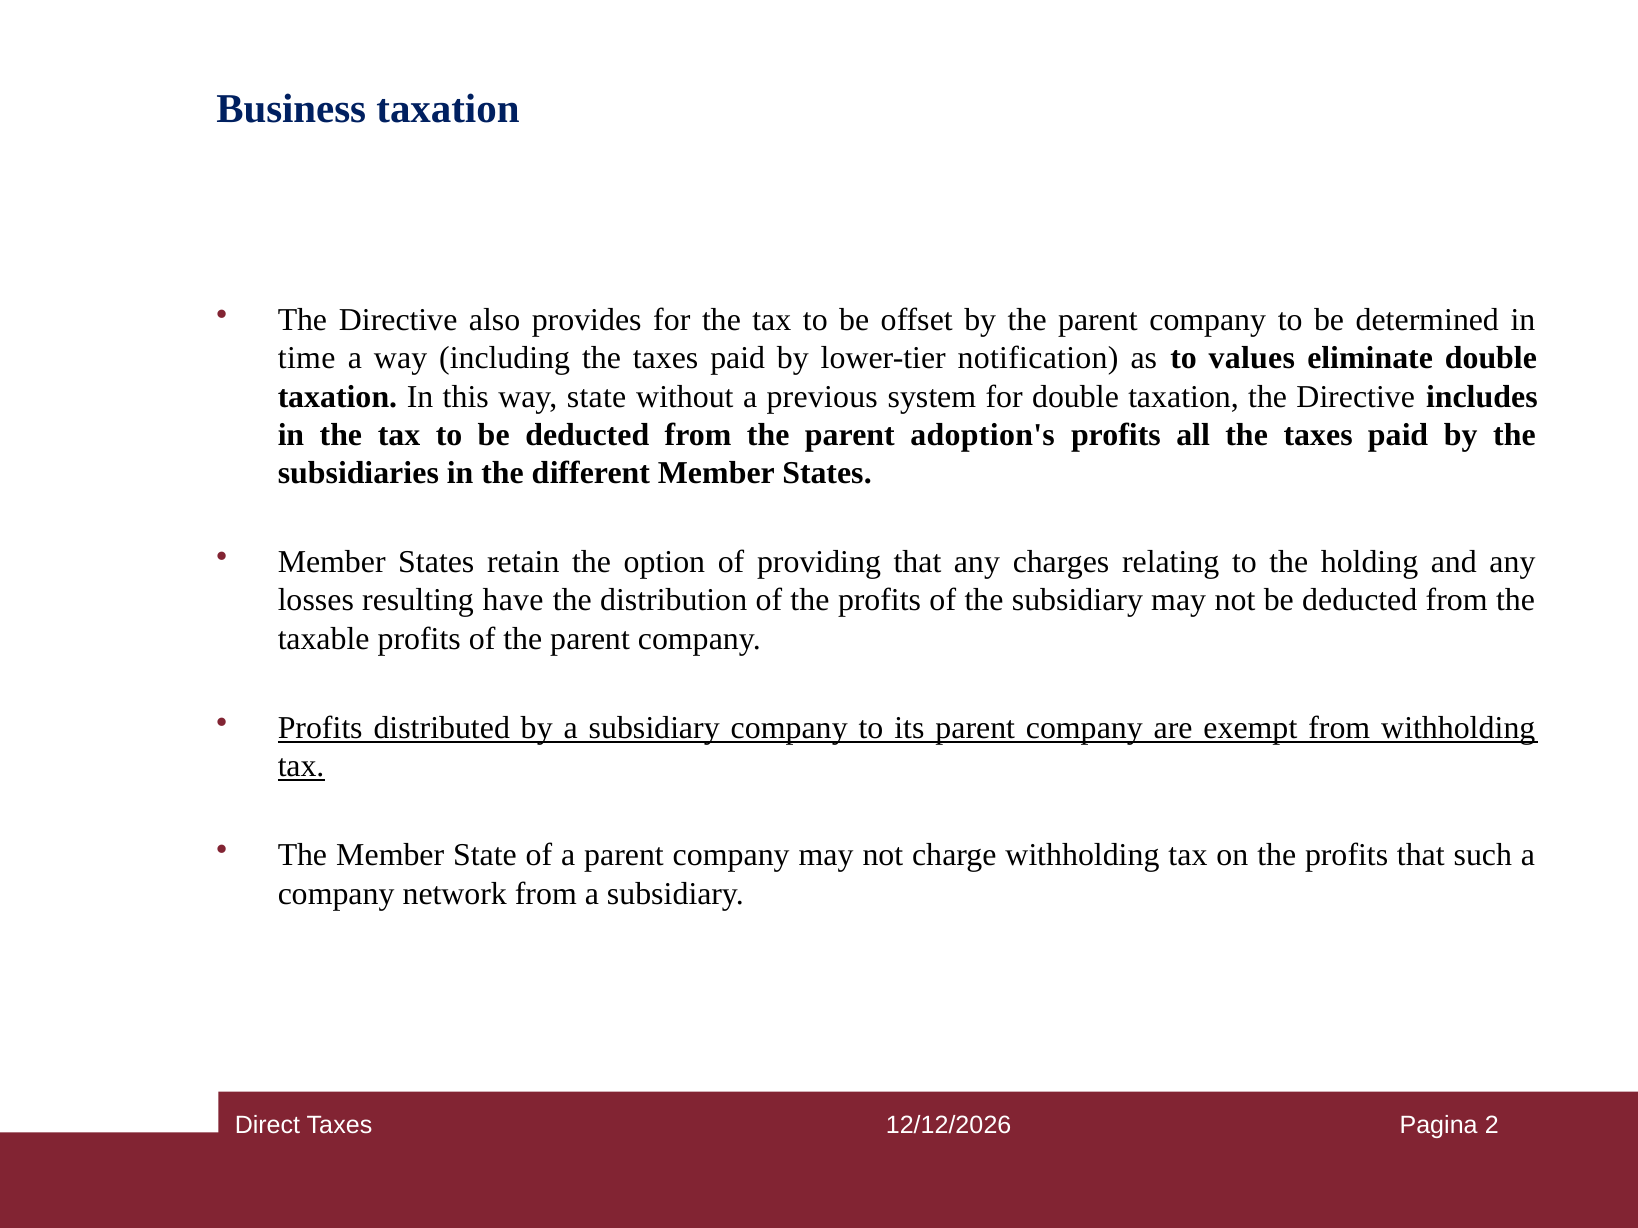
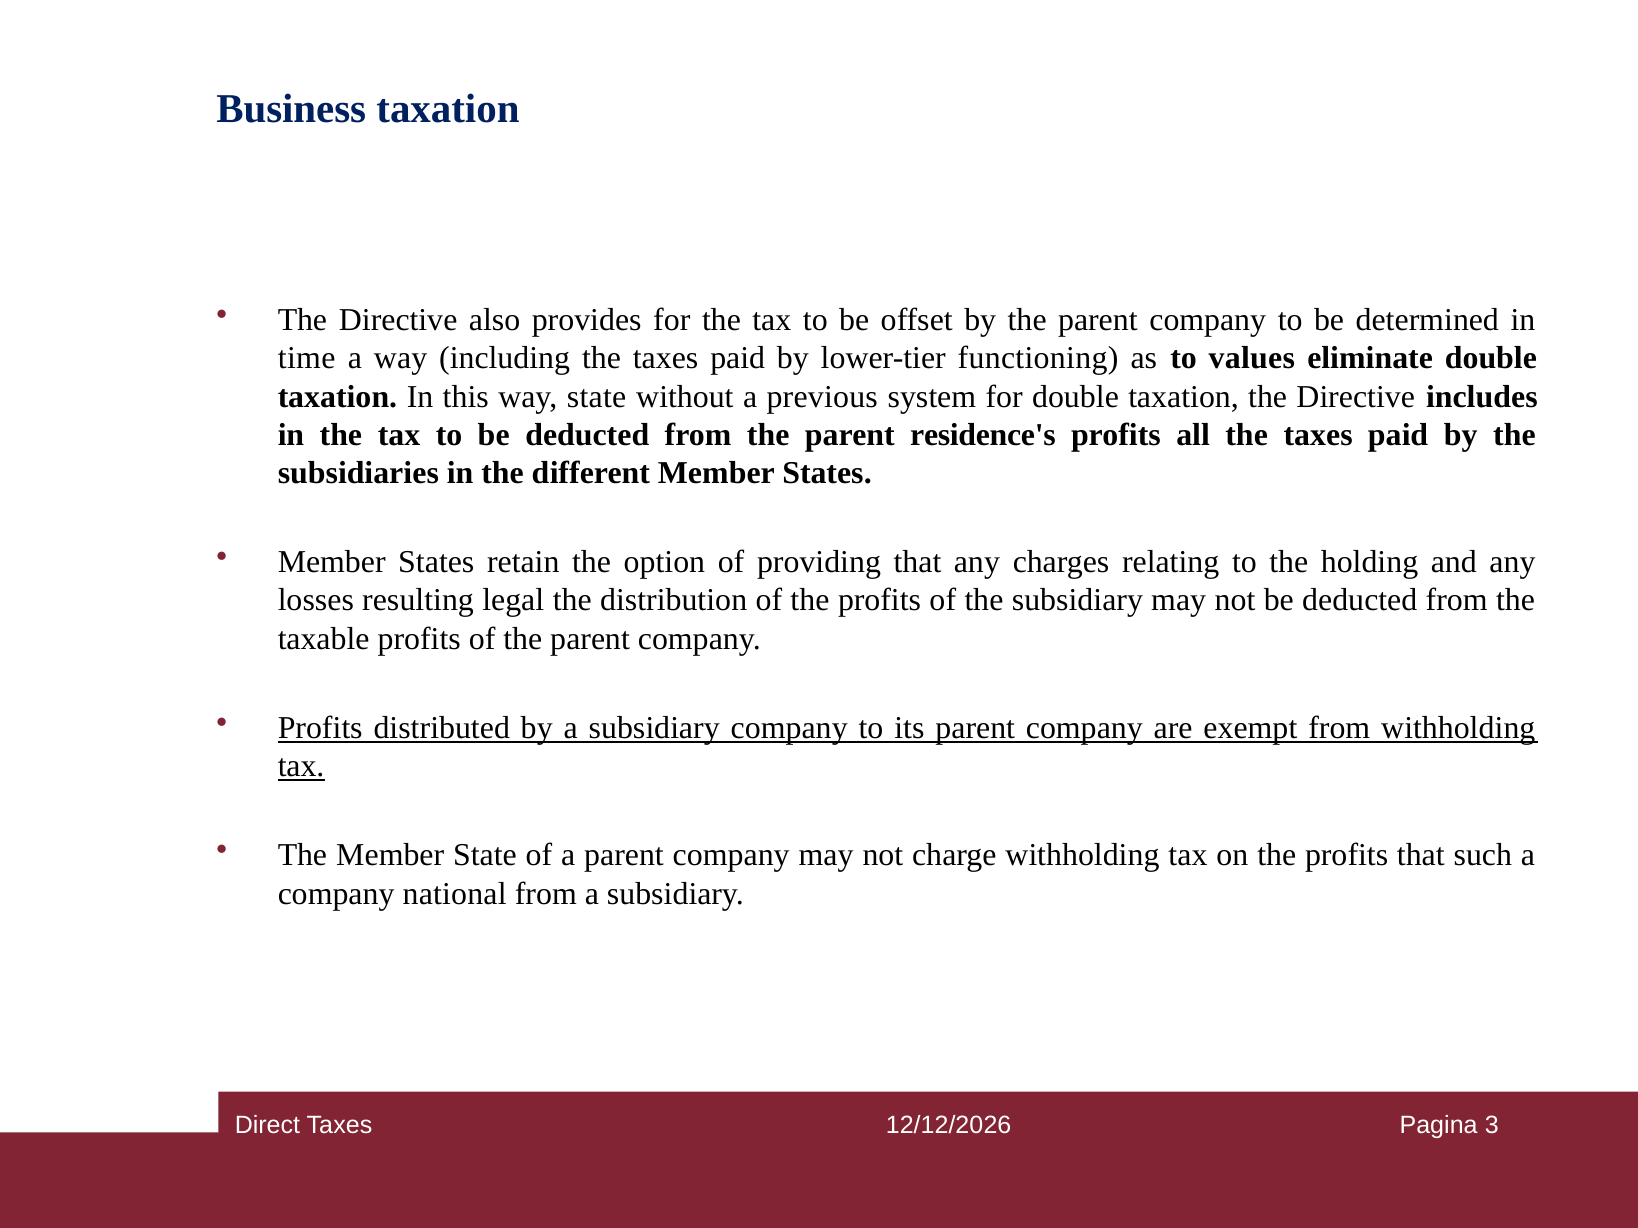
notification: notification -> functioning
adoption's: adoption's -> residence's
have: have -> legal
network: network -> national
2: 2 -> 3
